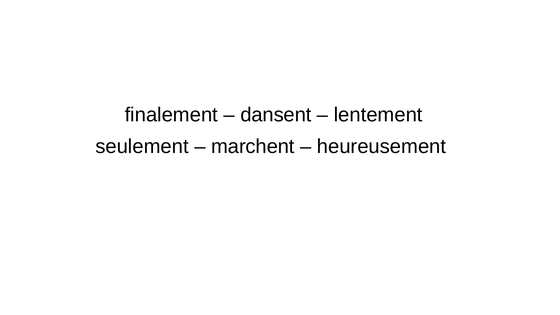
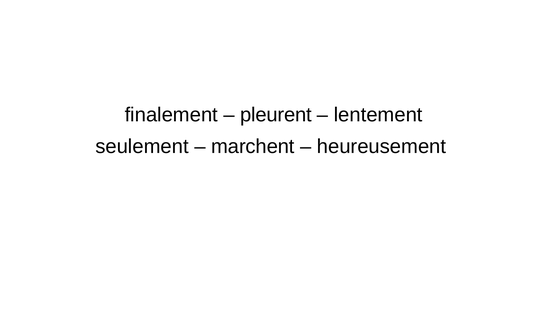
dansent: dansent -> pleurent
